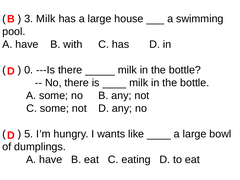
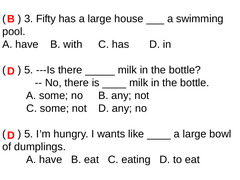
3 Milk: Milk -> Fifty
0 at (29, 70): 0 -> 5
